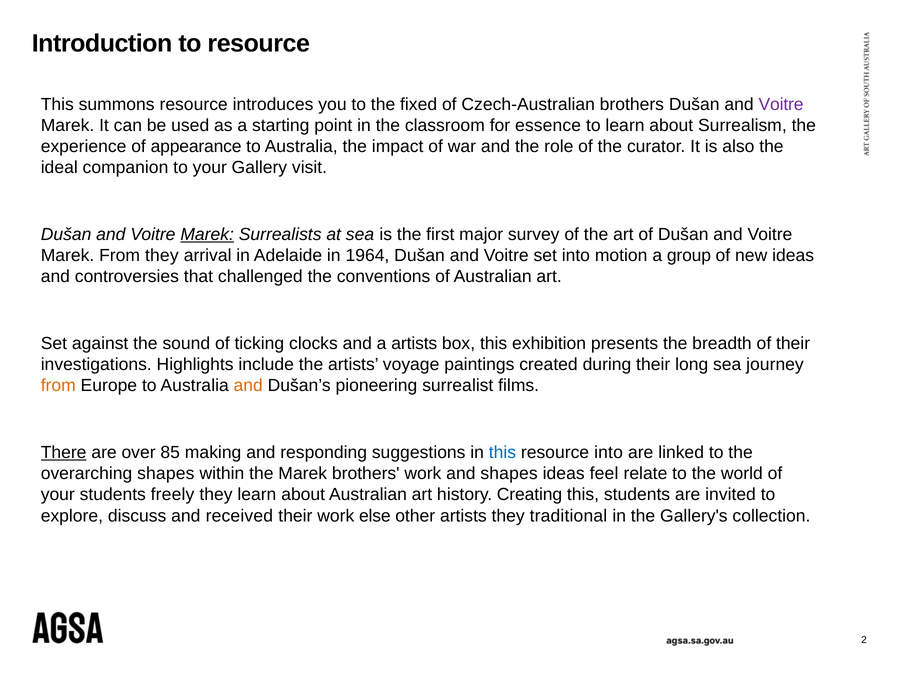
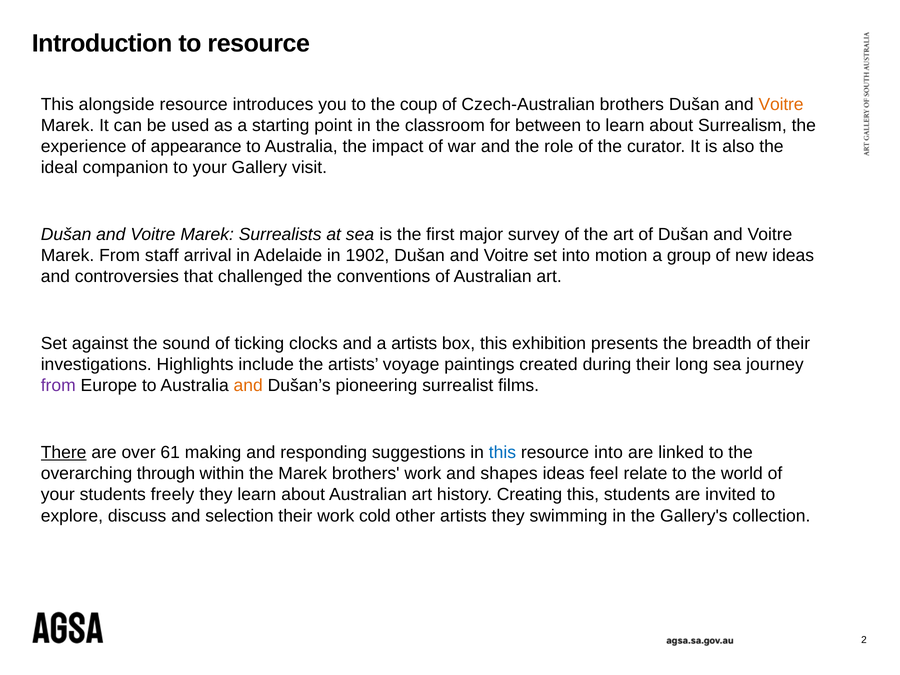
summons: summons -> alongside
fixed: fixed -> coup
Voitre at (781, 104) colour: purple -> orange
essence: essence -> between
Marek at (207, 235) underline: present -> none
From they: they -> staff
1964: 1964 -> 1902
from at (58, 386) colour: orange -> purple
85: 85 -> 61
overarching shapes: shapes -> through
received: received -> selection
else: else -> cold
traditional: traditional -> swimming
